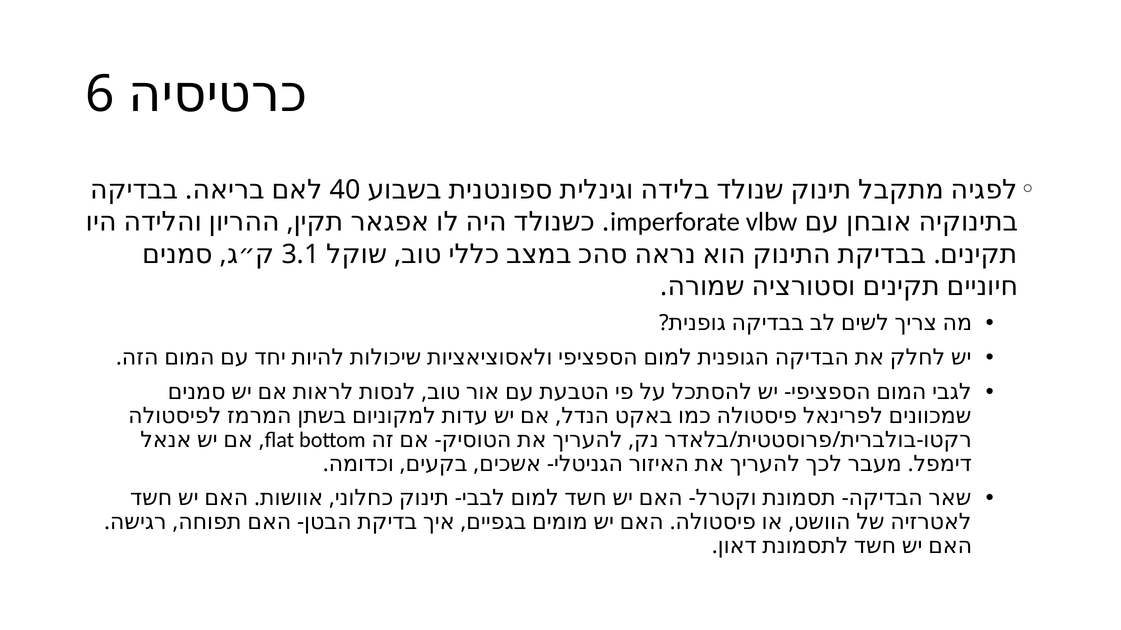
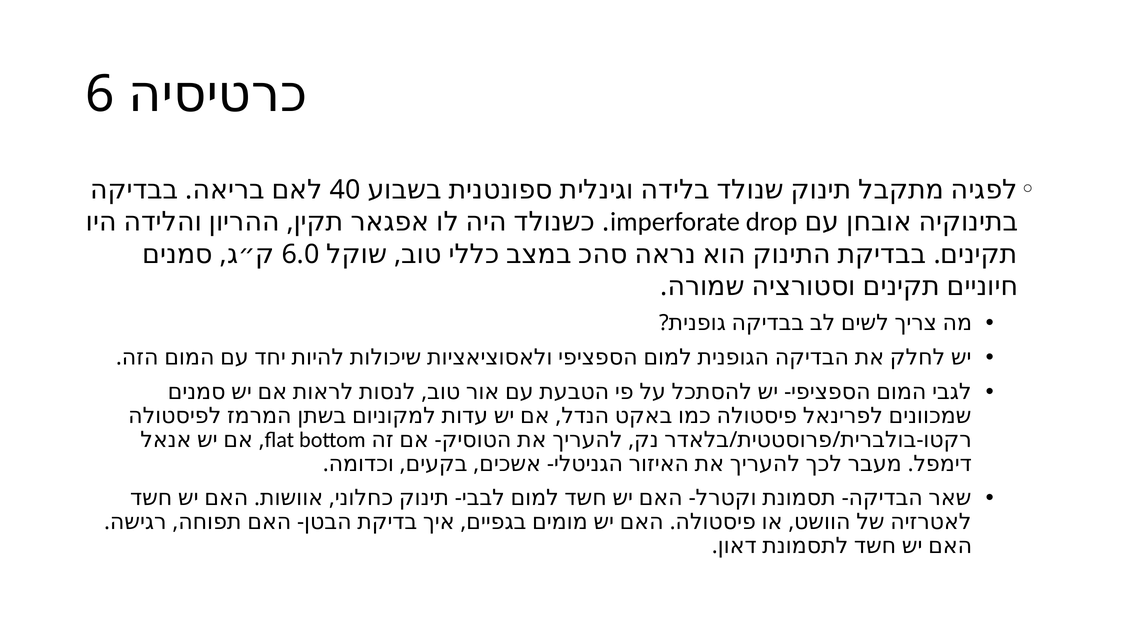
vlbw: vlbw -> drop
3.1: 3.1 -> 6.0
